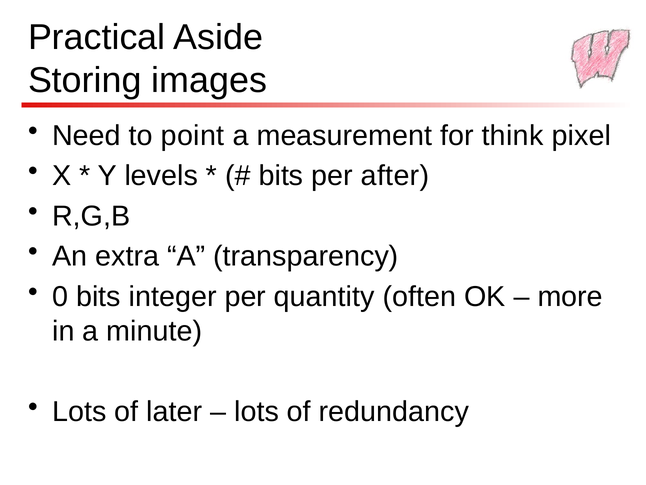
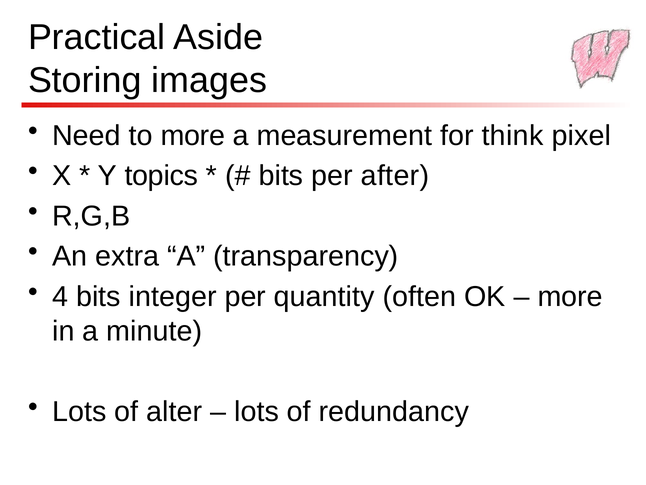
to point: point -> more
levels: levels -> topics
0: 0 -> 4
later: later -> alter
